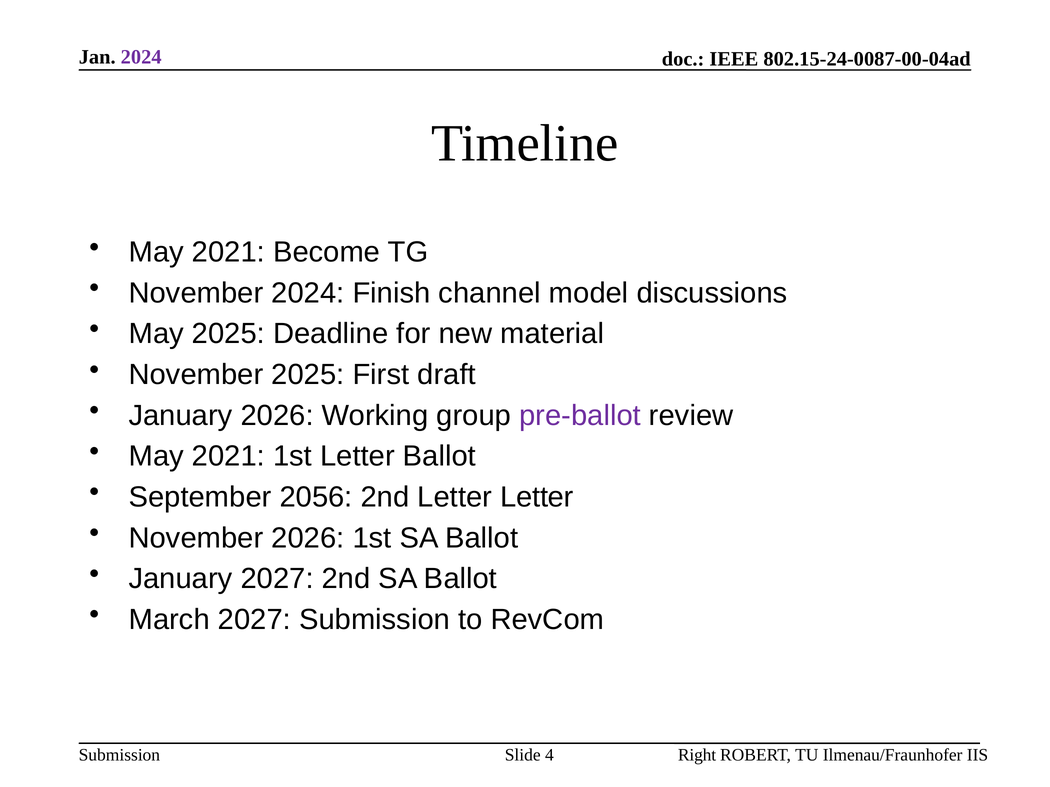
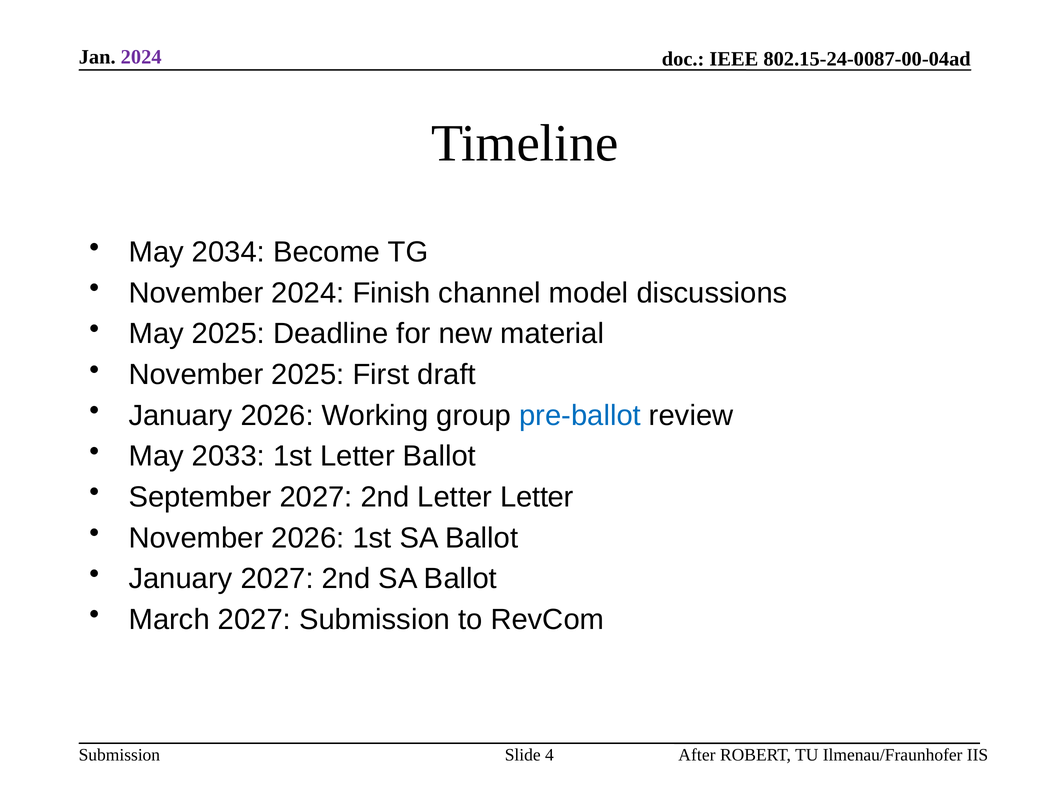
2021 at (228, 252): 2021 -> 2034
pre-ballot colour: purple -> blue
2021 at (228, 457): 2021 -> 2033
September 2056: 2056 -> 2027
Right: Right -> After
